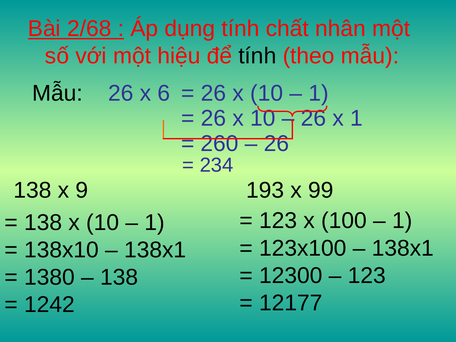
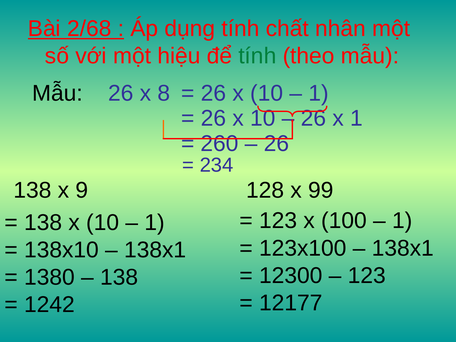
tính at (257, 56) colour: black -> green
6: 6 -> 8
193: 193 -> 128
